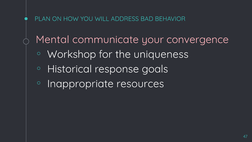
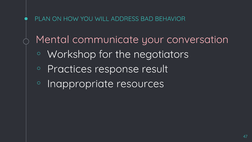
convergence: convergence -> conversation
uniqueness: uniqueness -> negotiators
Historical: Historical -> Practices
goals: goals -> result
